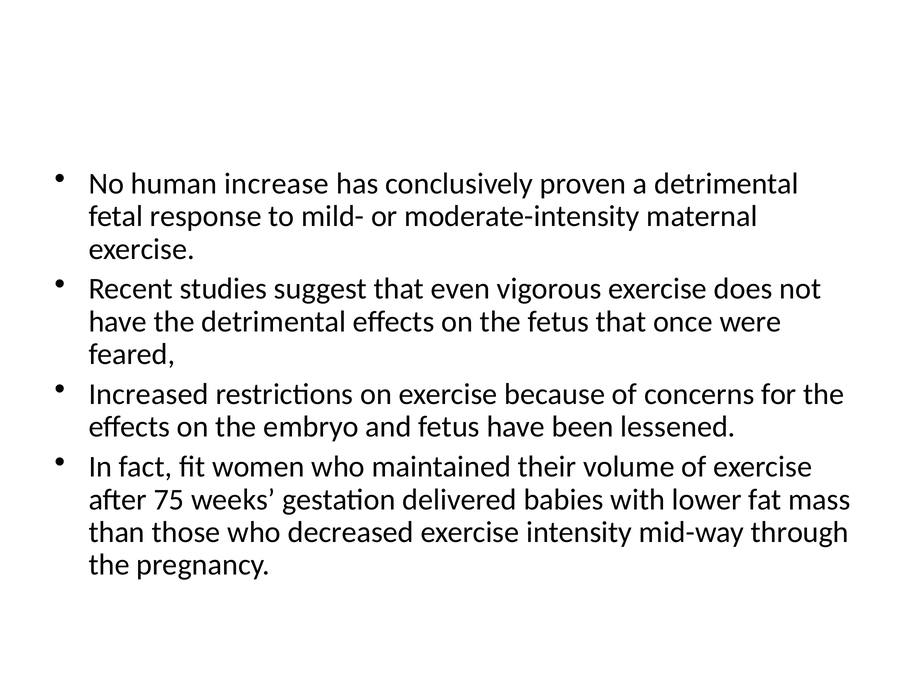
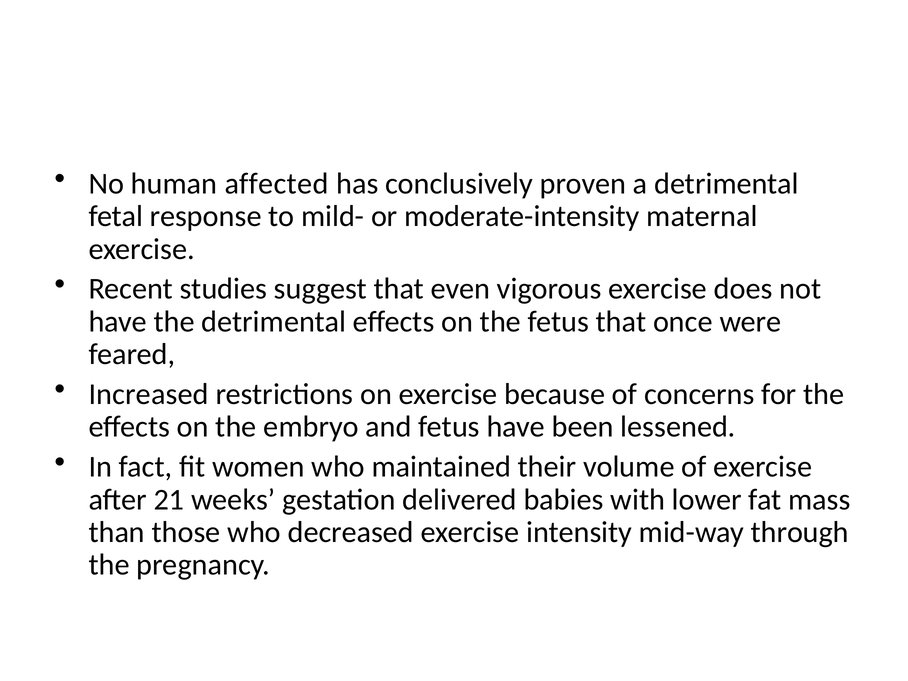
increase: increase -> affected
75: 75 -> 21
